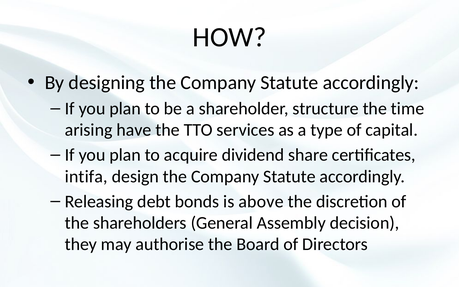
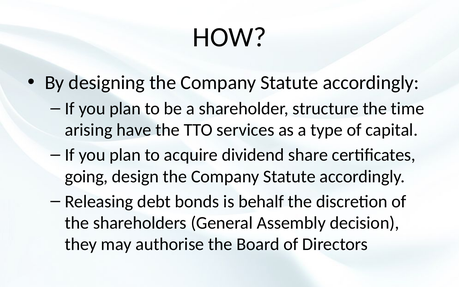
intifa: intifa -> going
above: above -> behalf
